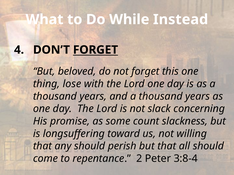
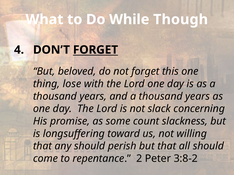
Instead: Instead -> Though
3:8-4: 3:8-4 -> 3:8-2
